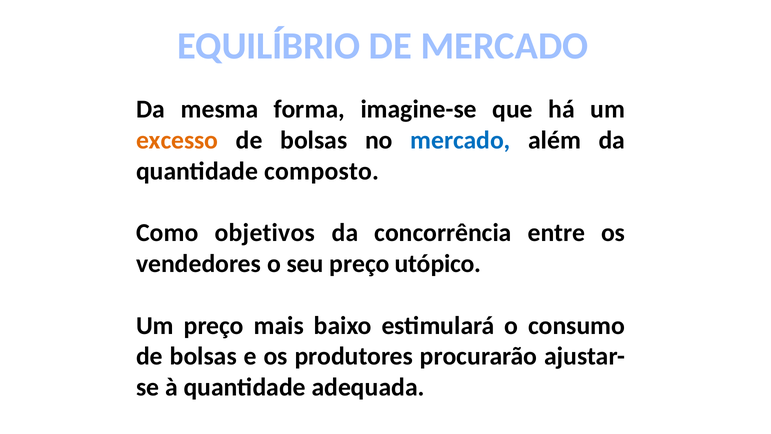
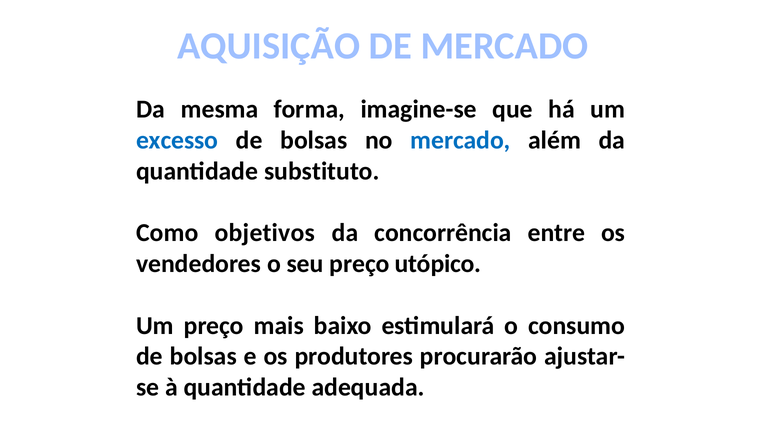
EQUILÍBRIO: EQUILÍBRIO -> AQUISIÇÃO
excesso colour: orange -> blue
composto: composto -> substituto
